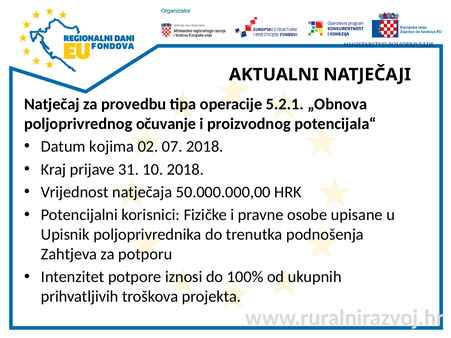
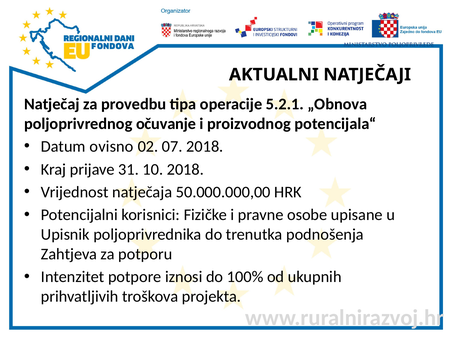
kojima: kojima -> ovisno
